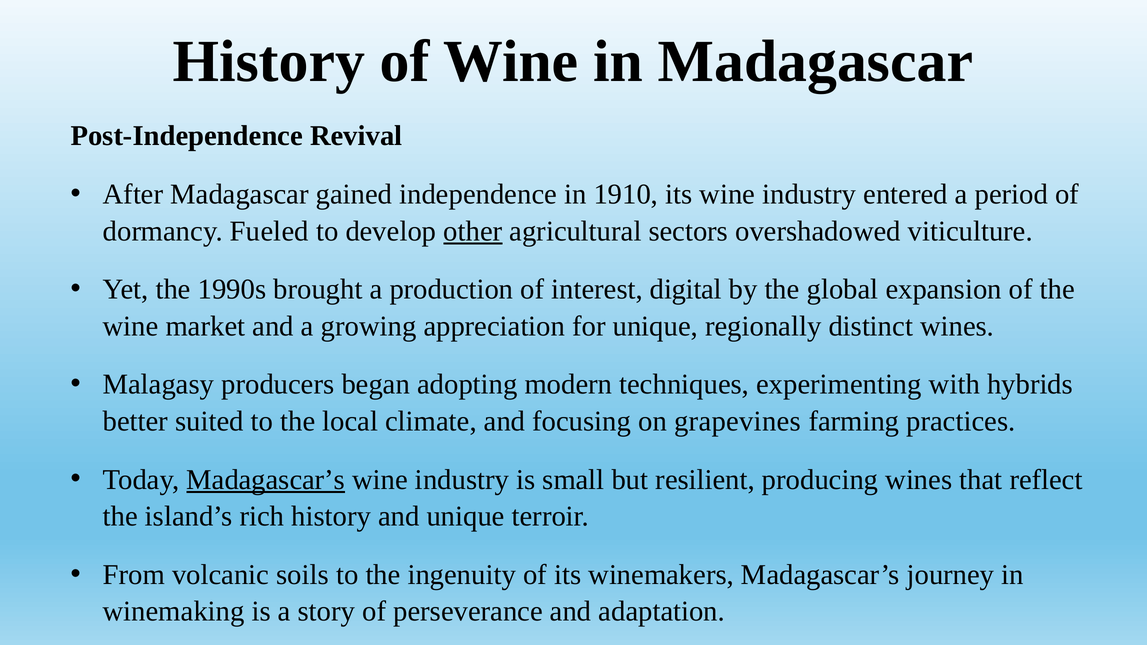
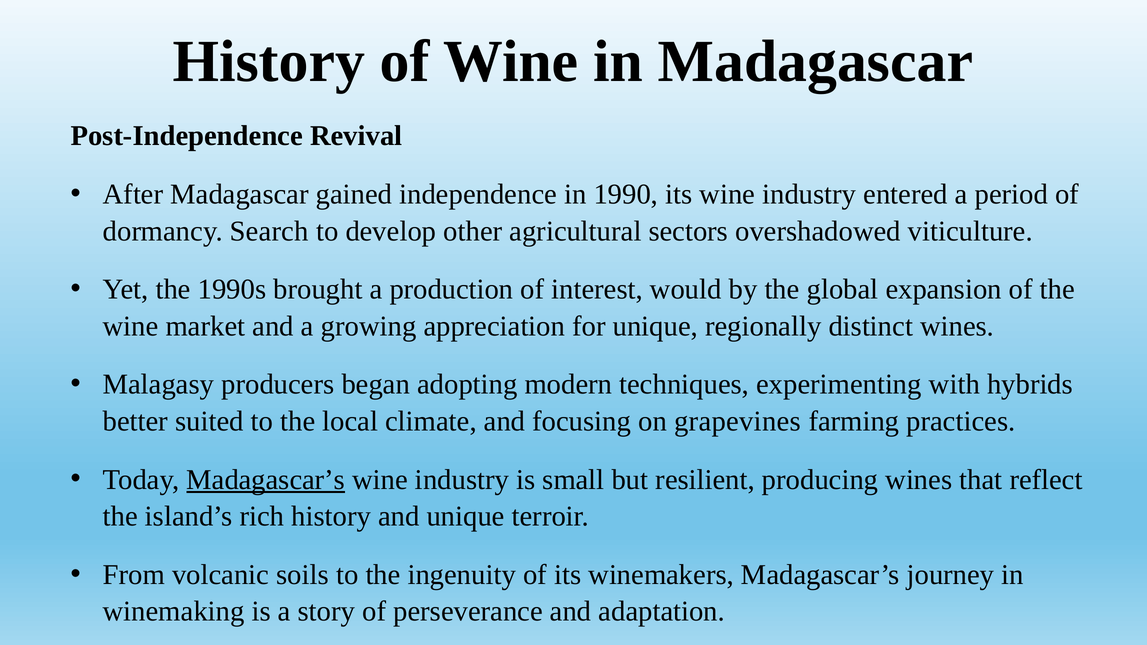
1910: 1910 -> 1990
Fueled: Fueled -> Search
other underline: present -> none
digital: digital -> would
